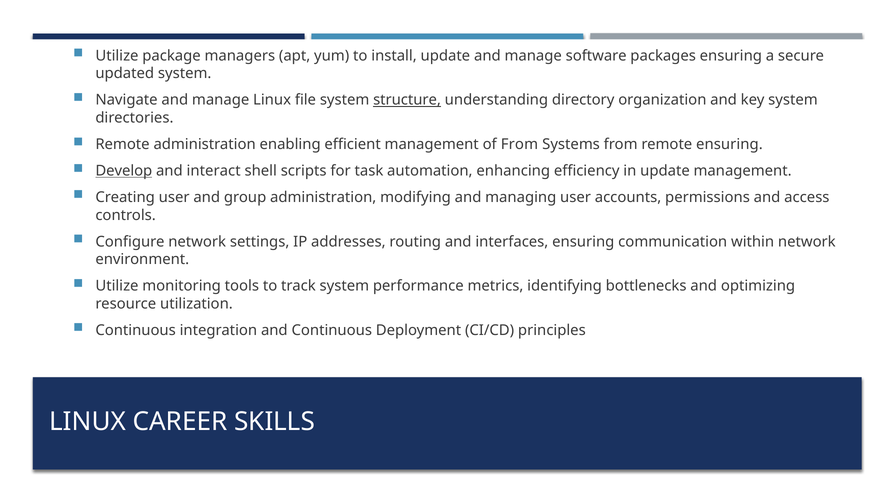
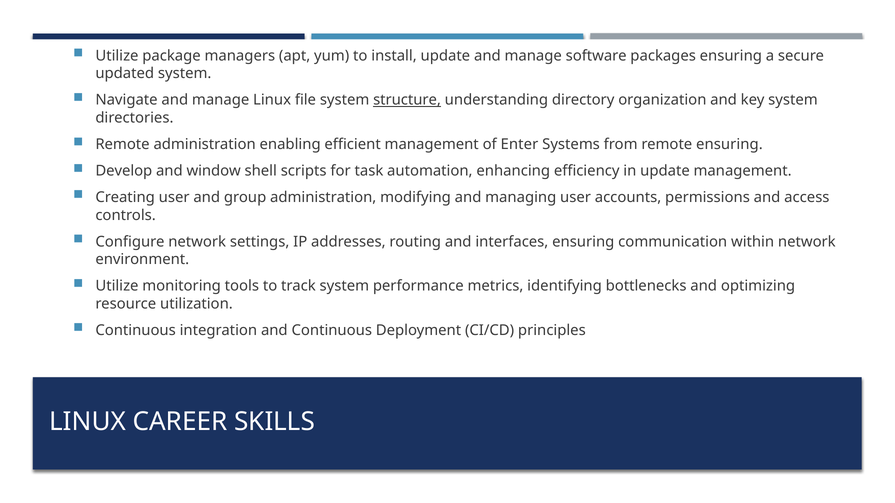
of From: From -> Enter
Develop underline: present -> none
interact: interact -> window
